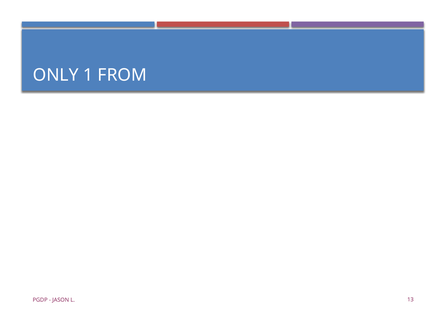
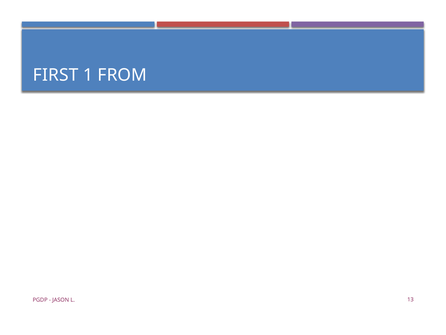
ONLY: ONLY -> FIRST
